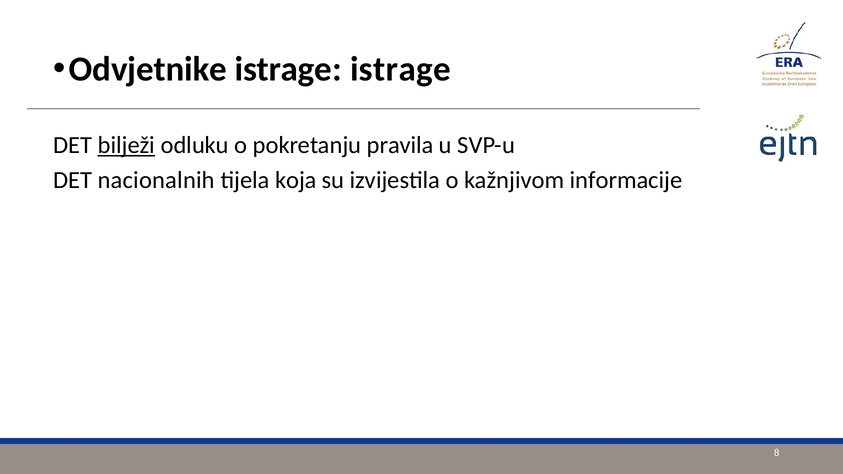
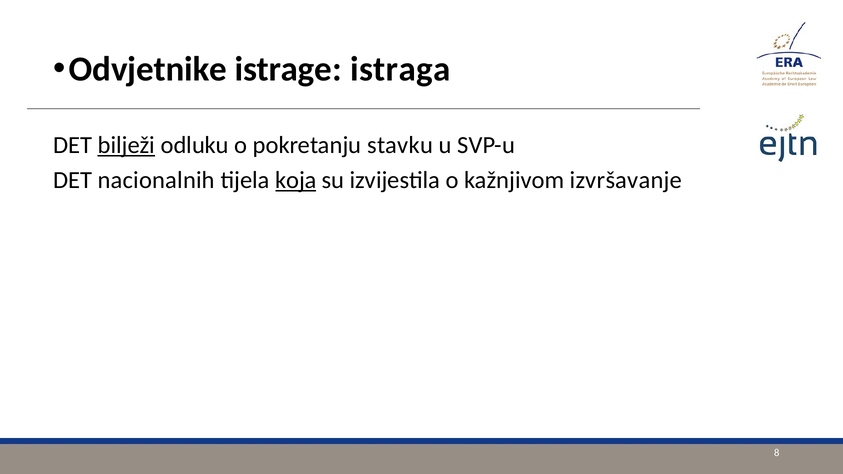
istrage istrage: istrage -> istraga
pravila: pravila -> stavku
koja underline: none -> present
informacije: informacije -> izvršavanje
